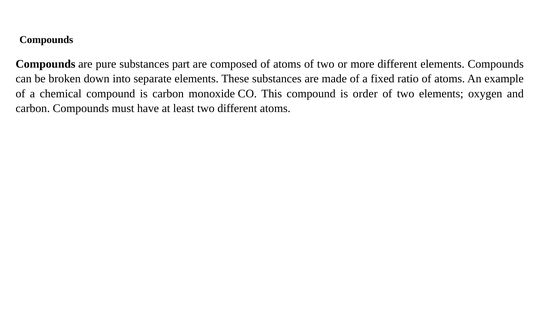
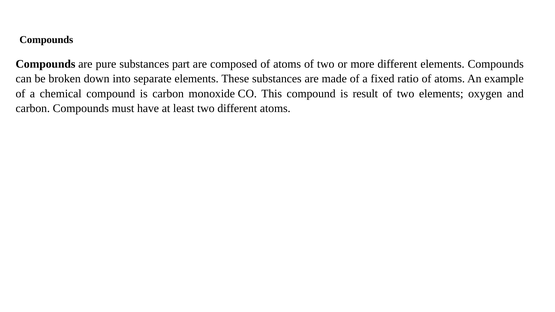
order: order -> result
